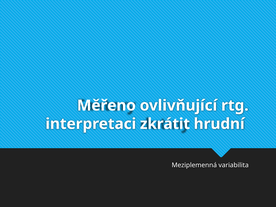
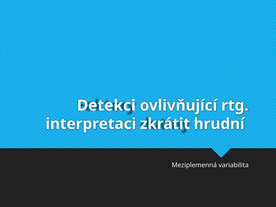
Měřeno: Měřeno -> Detekci
